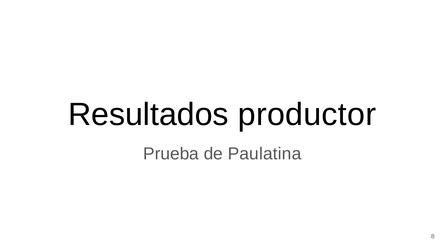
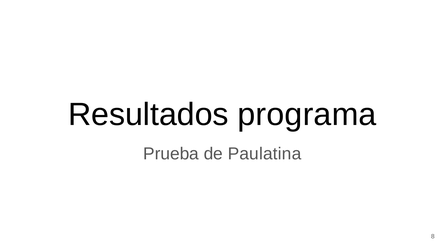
productor: productor -> programa
